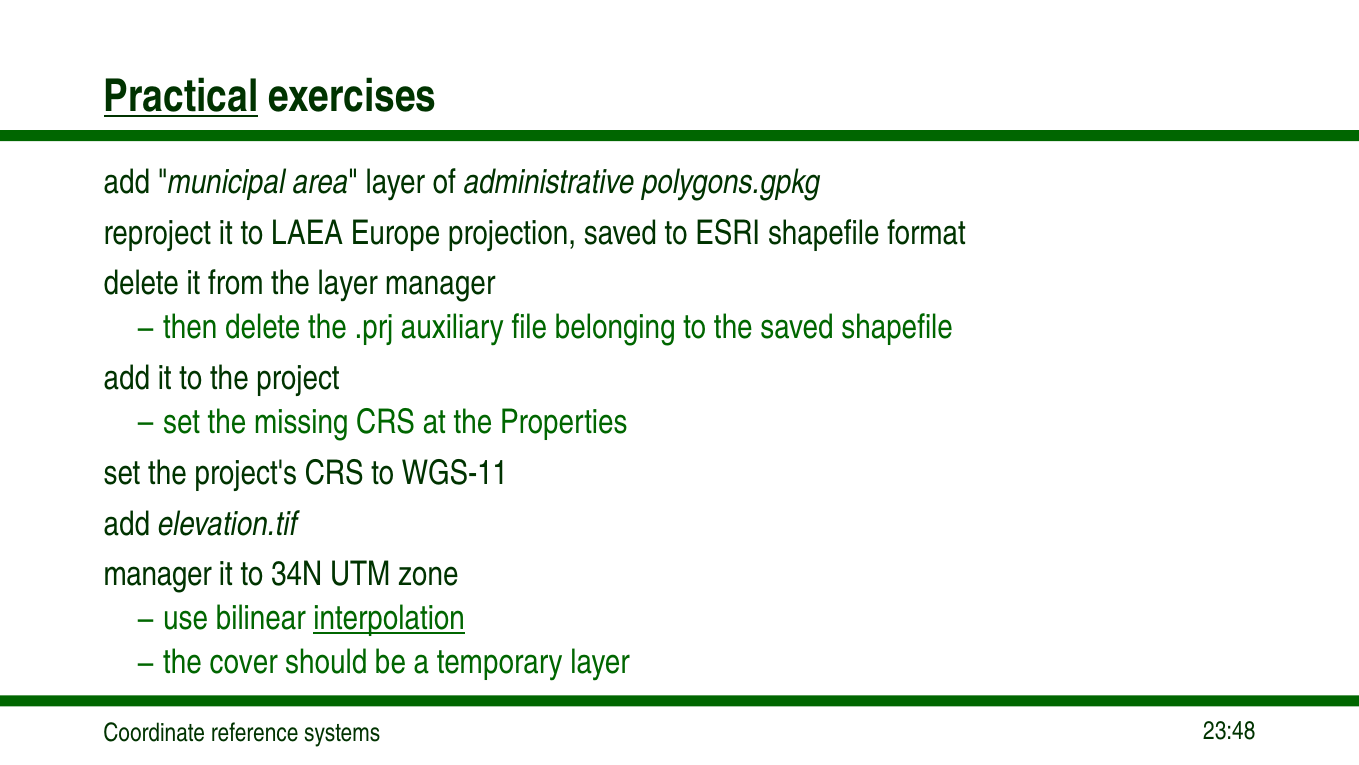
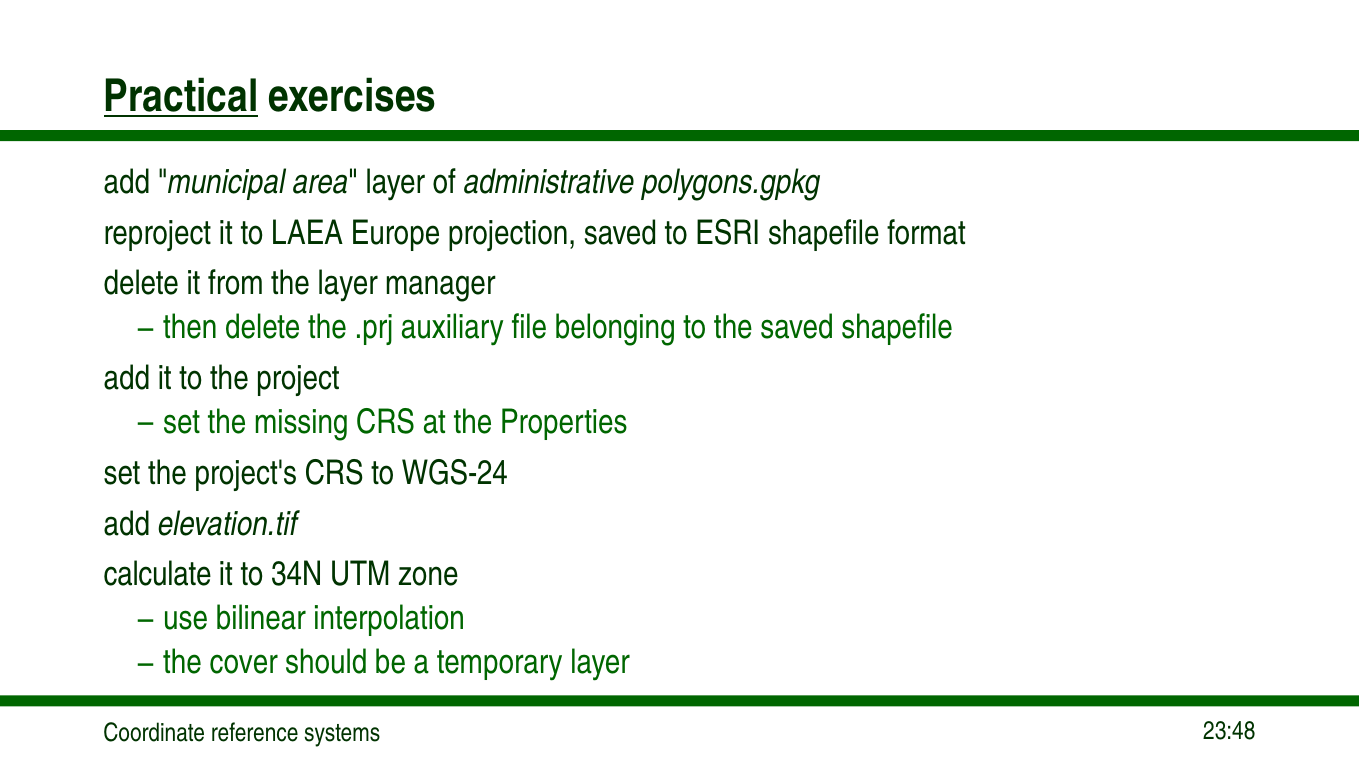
WGS-11: WGS-11 -> WGS-24
manager at (158, 574): manager -> calculate
interpolation underline: present -> none
